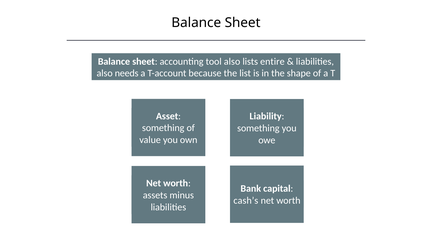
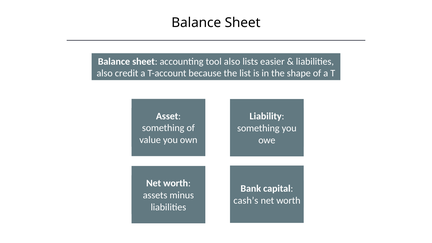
entire: entire -> easier
needs: needs -> credit
